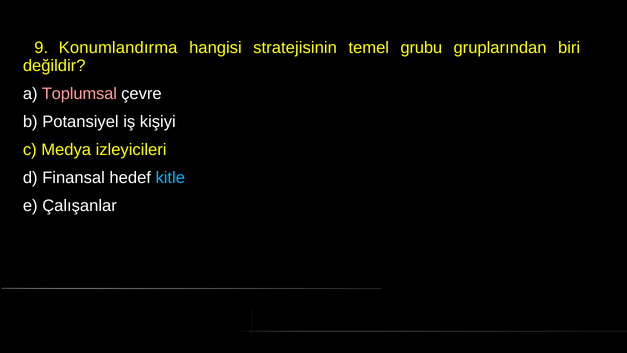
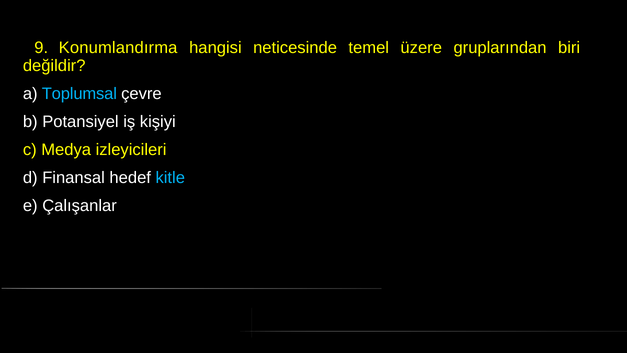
stratejisinin: stratejisinin -> neticesinde
grubu: grubu -> üzere
Toplumsal colour: pink -> light blue
